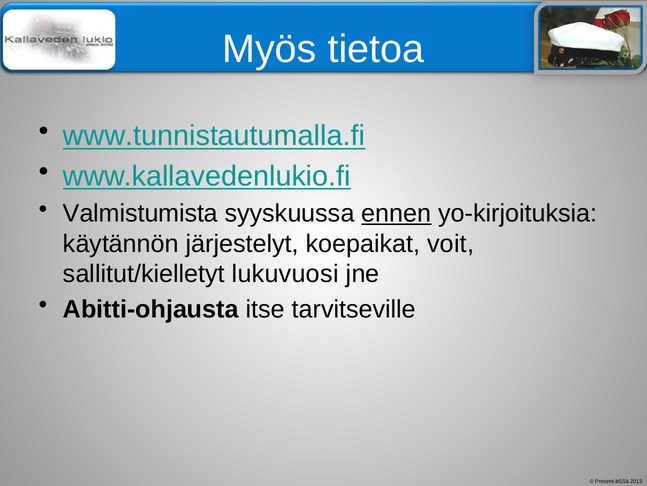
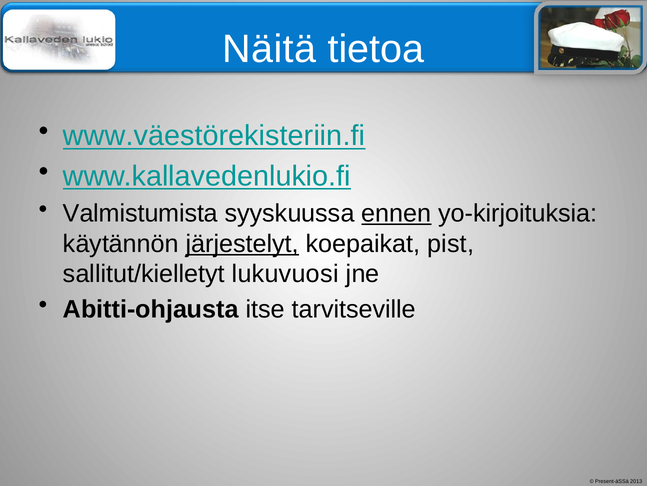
Myös: Myös -> Näitä
www.tunnistautumalla.fi: www.tunnistautumalla.fi -> www.väestörekisteriin.fi
järjestelyt underline: none -> present
voit: voit -> pist
